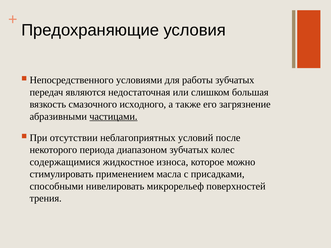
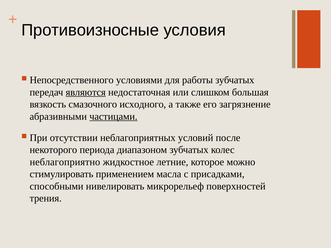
Предохраняющие: Предохраняющие -> Противоизносные
являются underline: none -> present
содержащимися: содержащимися -> неблагоприятно
износа: износа -> летние
